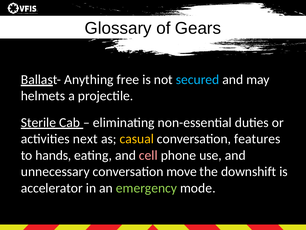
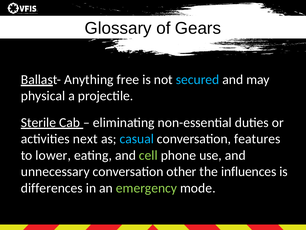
helmets: helmets -> physical
casual colour: yellow -> light blue
hands: hands -> lower
cell colour: pink -> light green
move: move -> other
downshift: downshift -> influences
accelerator: accelerator -> differences
